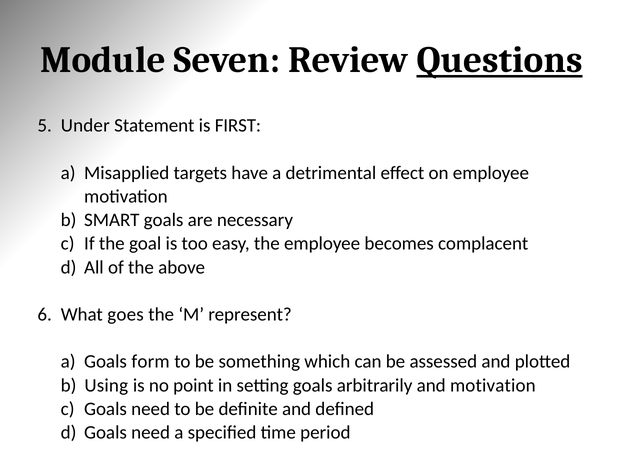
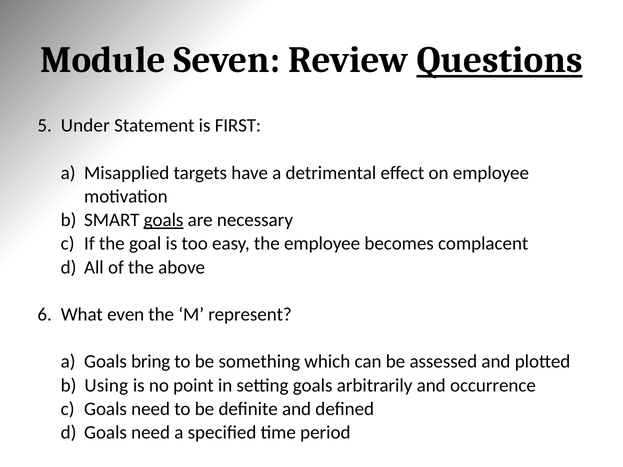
goals at (164, 220) underline: none -> present
goes: goes -> even
form: form -> bring
and motivation: motivation -> occurrence
